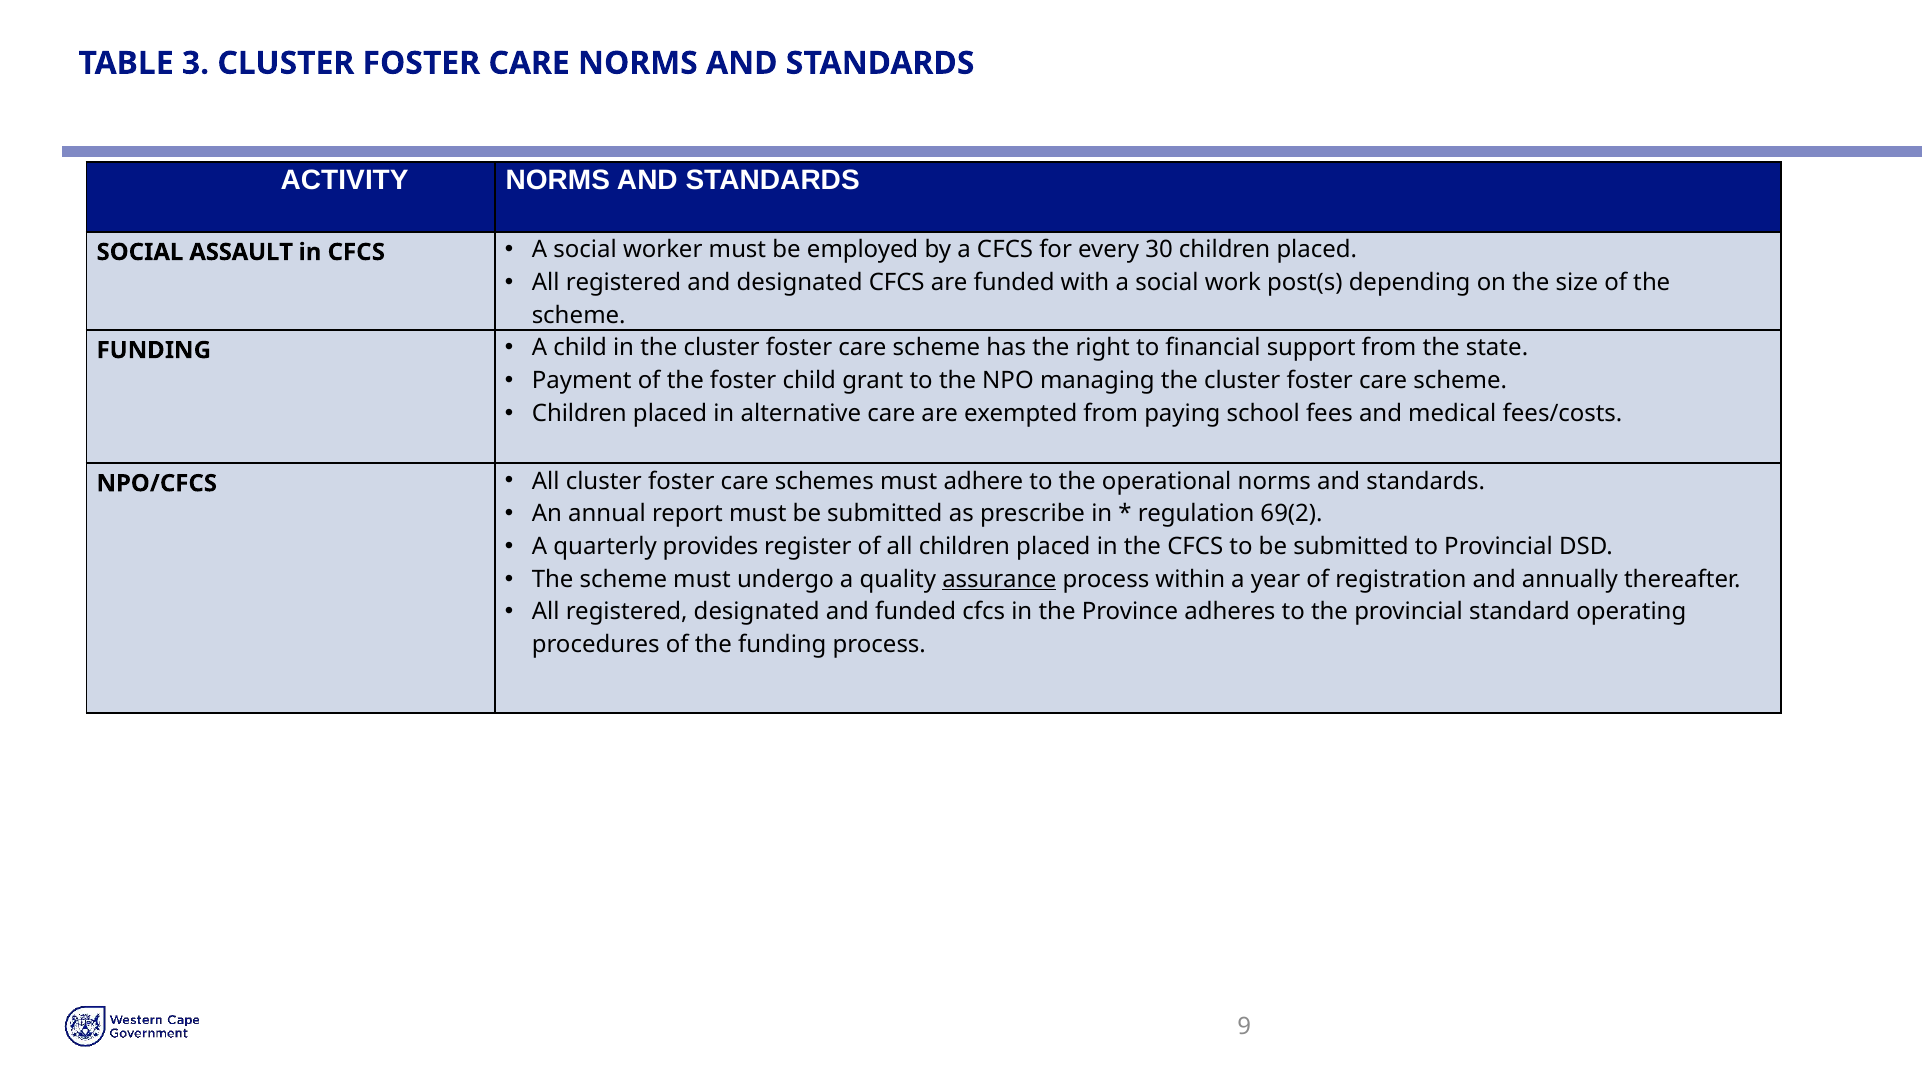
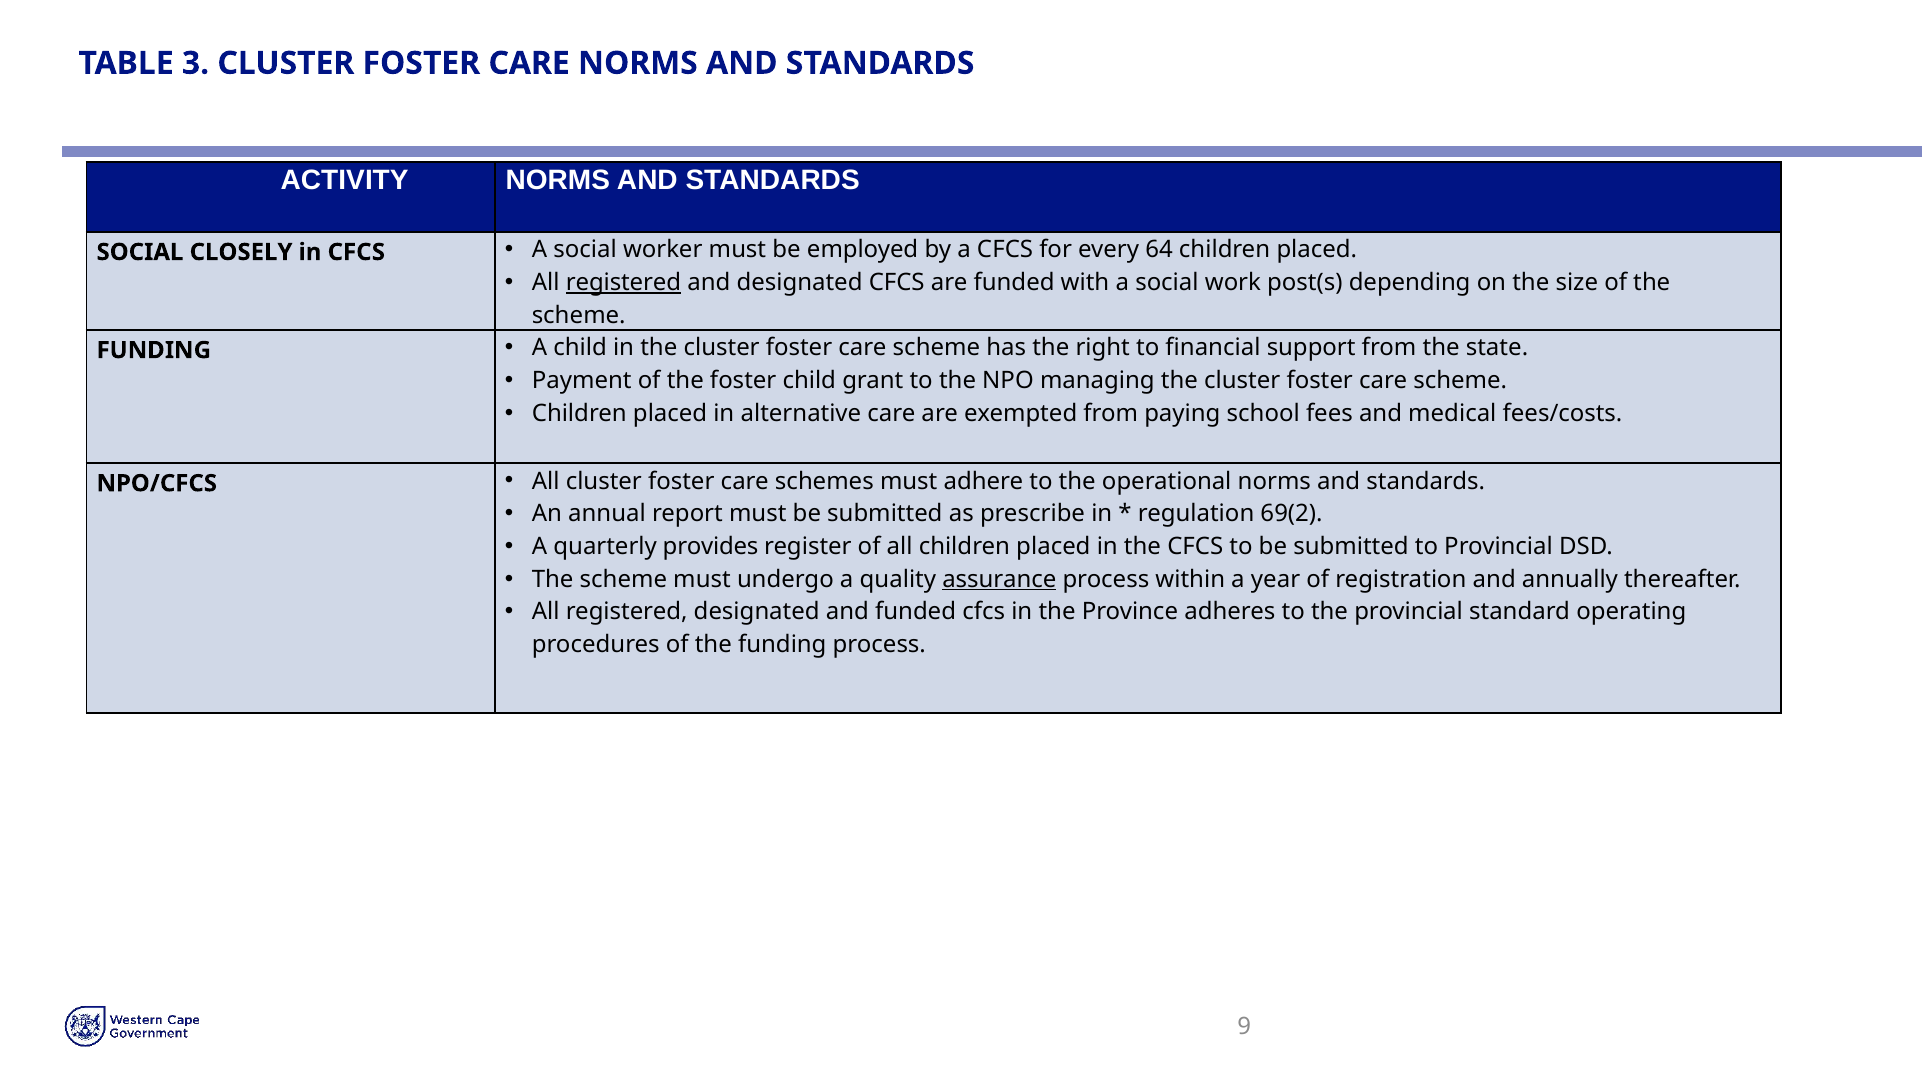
ASSAULT: ASSAULT -> CLOSELY
30: 30 -> 64
registered at (623, 283) underline: none -> present
